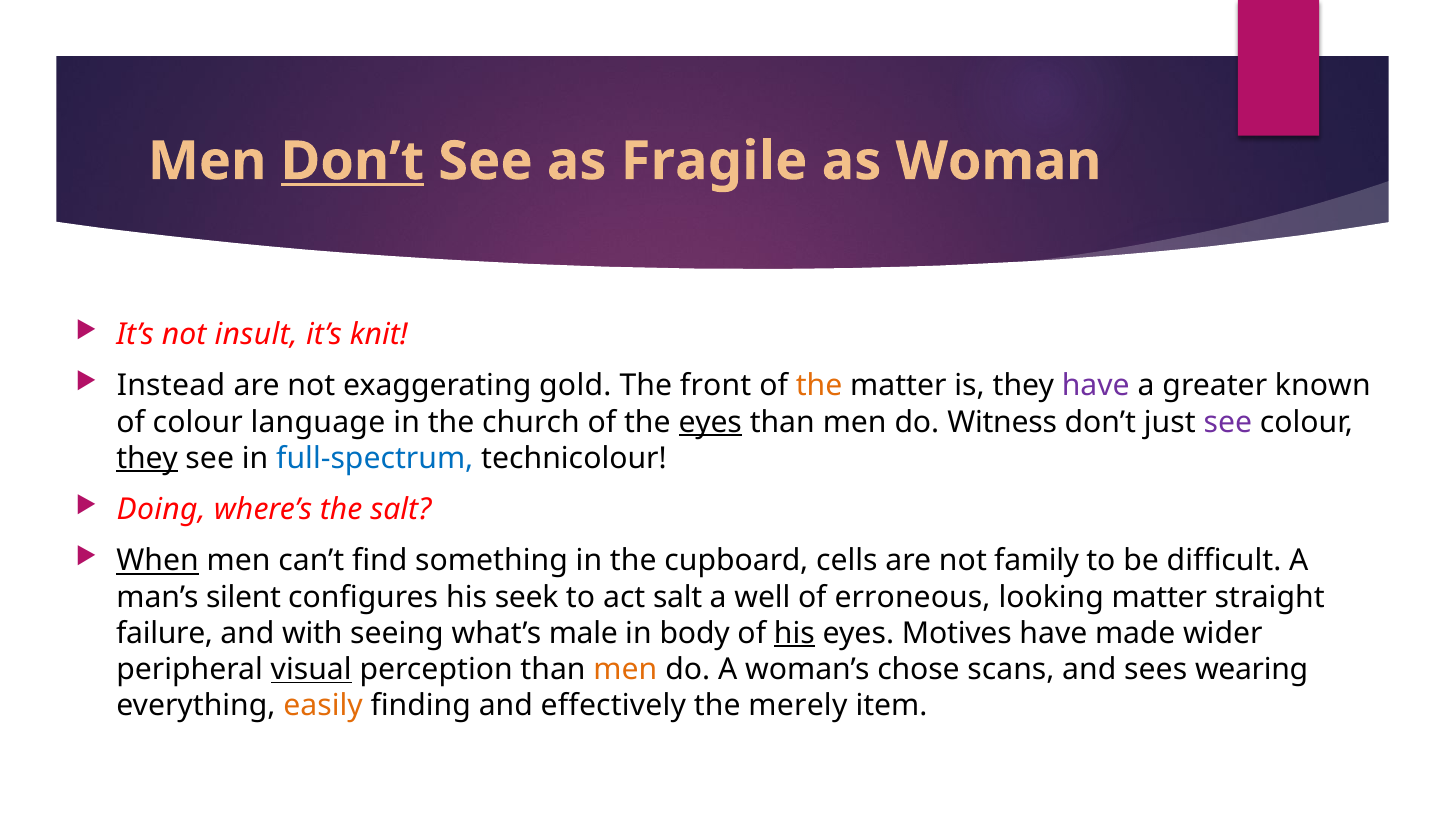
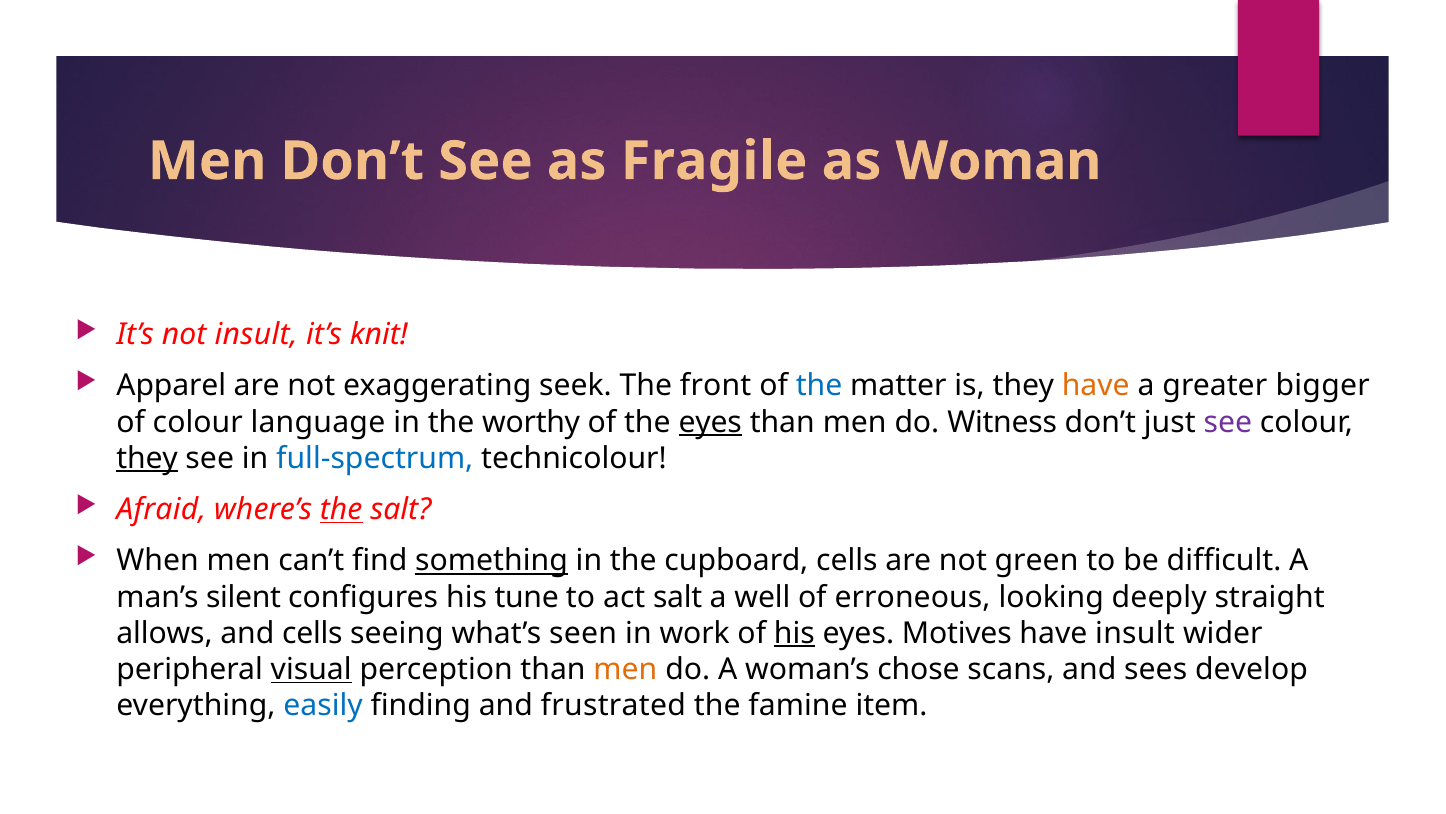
Don’t at (352, 161) underline: present -> none
Instead: Instead -> Apparel
gold: gold -> seek
the at (819, 386) colour: orange -> blue
have at (1096, 386) colour: purple -> orange
known: known -> bigger
church: church -> worthy
Doing: Doing -> Afraid
the at (341, 509) underline: none -> present
When underline: present -> none
something underline: none -> present
family: family -> green
seek: seek -> tune
looking matter: matter -> deeply
failure: failure -> allows
and with: with -> cells
male: male -> seen
body: body -> work
have made: made -> insult
wearing: wearing -> develop
easily colour: orange -> blue
effectively: effectively -> frustrated
merely: merely -> famine
